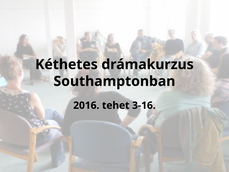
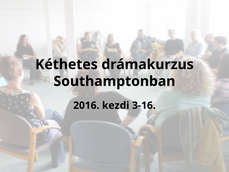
tehet: tehet -> kezdi
